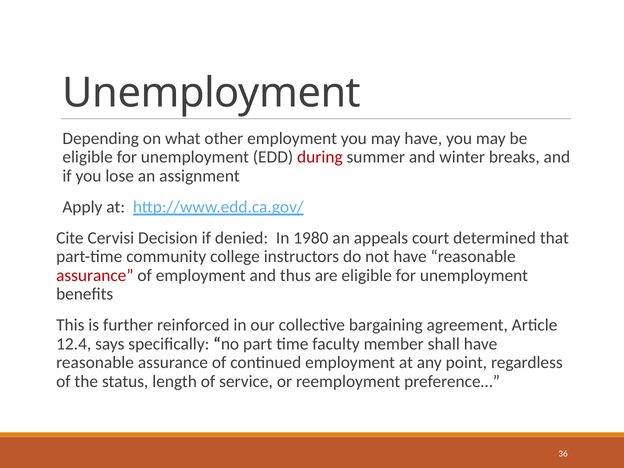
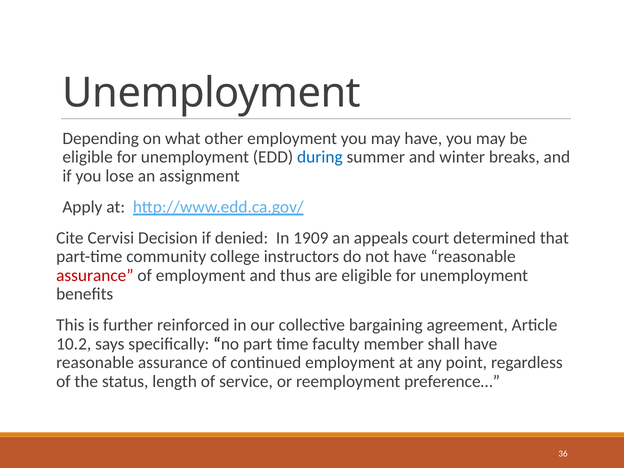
during colour: red -> blue
1980: 1980 -> 1909
12.4: 12.4 -> 10.2
